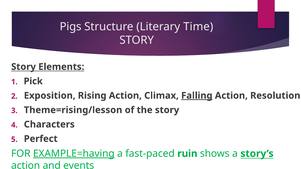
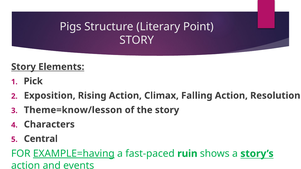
Time: Time -> Point
Falling underline: present -> none
Theme=rising/lesson: Theme=rising/lesson -> Theme=know/lesson
Perfect: Perfect -> Central
